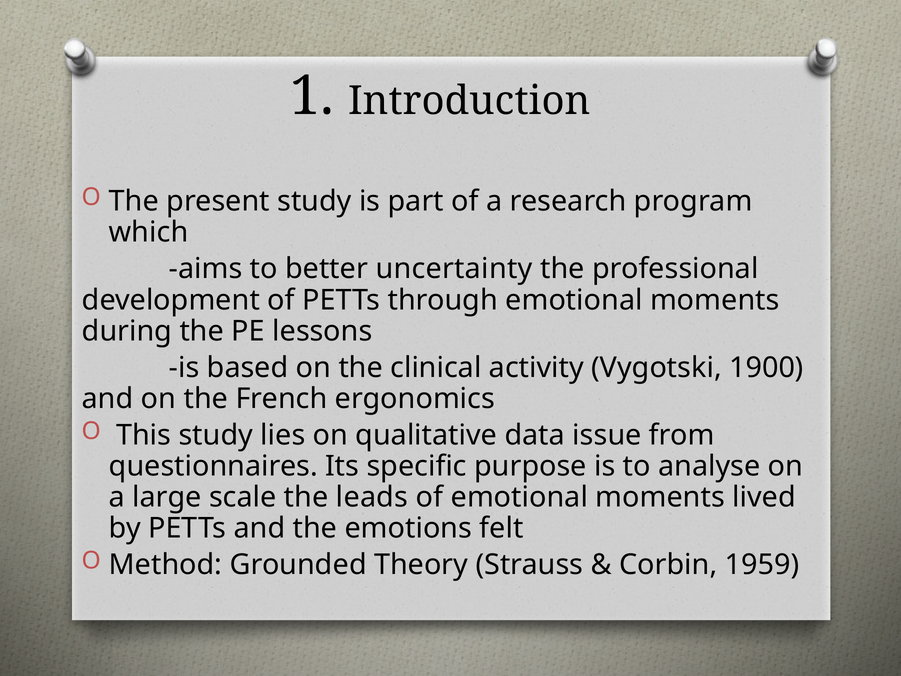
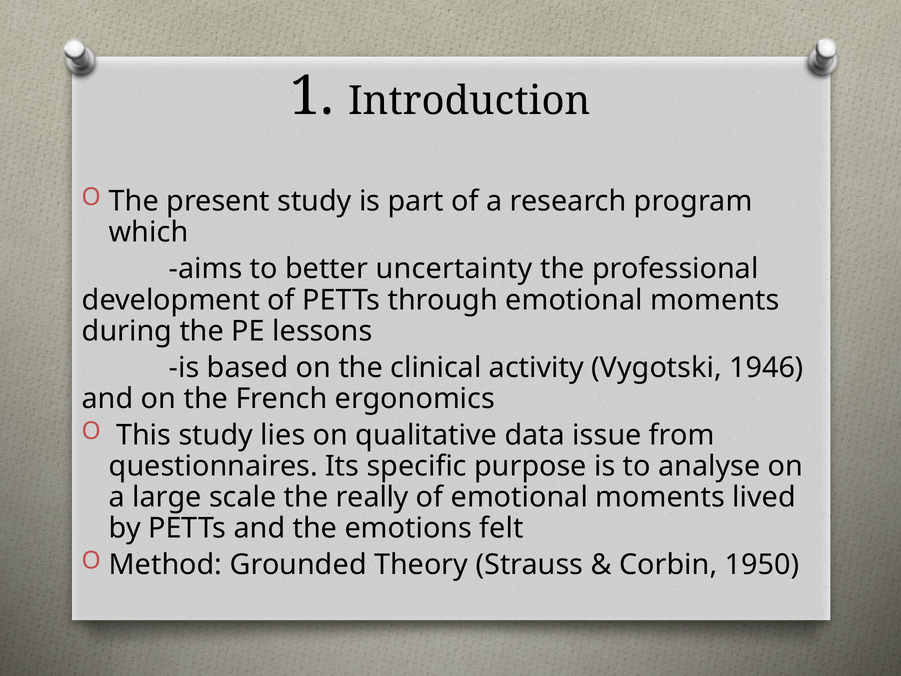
1900: 1900 -> 1946
leads: leads -> really
1959: 1959 -> 1950
